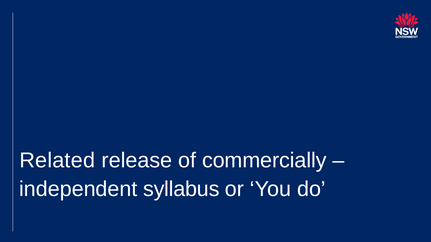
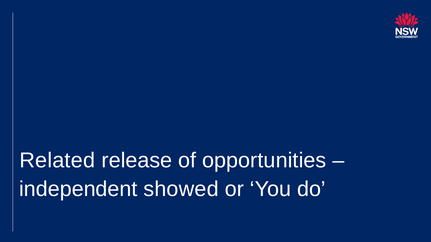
commercially: commercially -> opportunities
syllabus: syllabus -> showed
